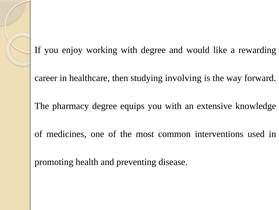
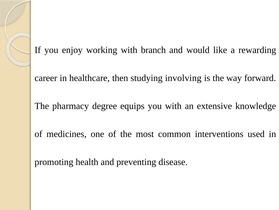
with degree: degree -> branch
